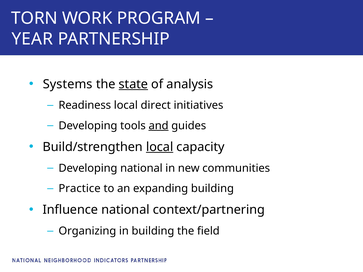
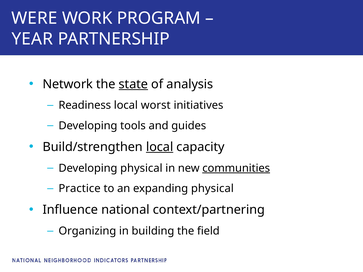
TORN: TORN -> WERE
Systems: Systems -> Network
direct: direct -> worst
and underline: present -> none
Developing national: national -> physical
communities underline: none -> present
expanding building: building -> physical
